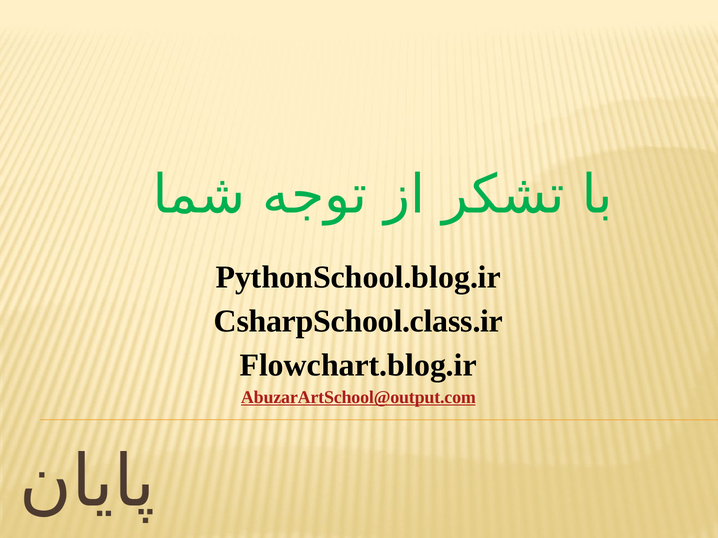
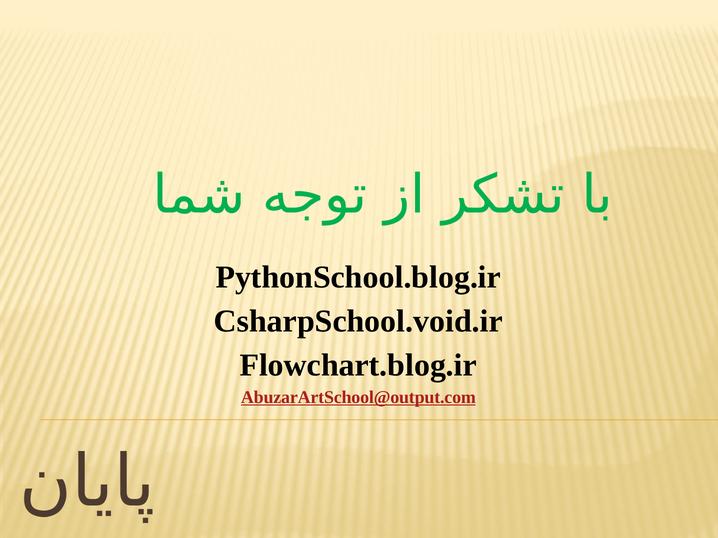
CsharpSchool.class.ir: CsharpSchool.class.ir -> CsharpSchool.void.ir
